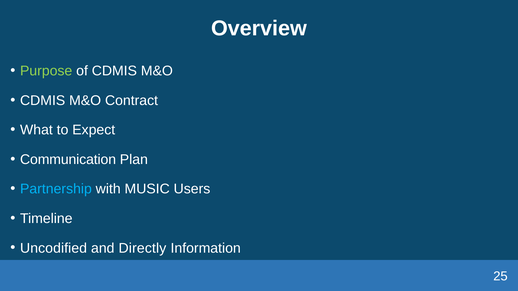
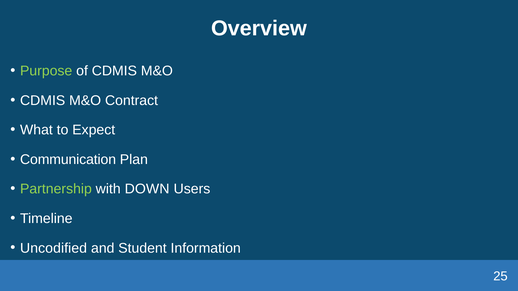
Partnership colour: light blue -> light green
MUSIC: MUSIC -> DOWN
Directly: Directly -> Student
